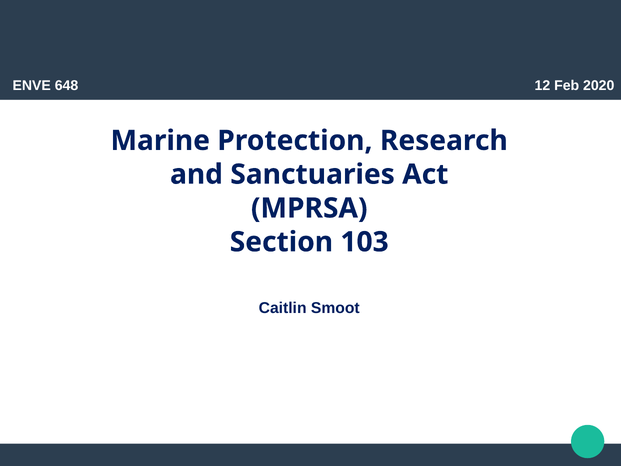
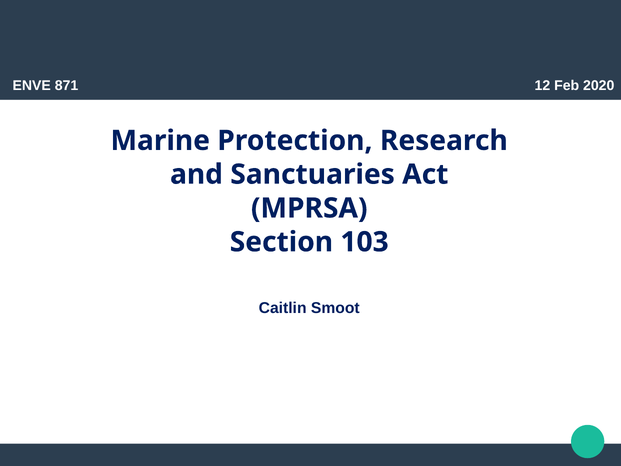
648: 648 -> 871
